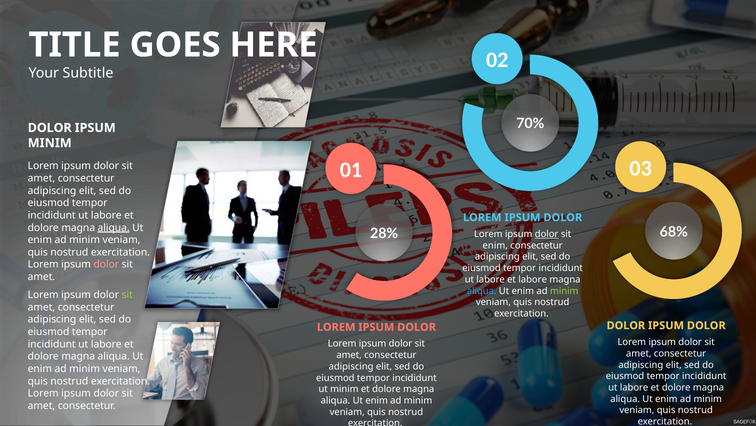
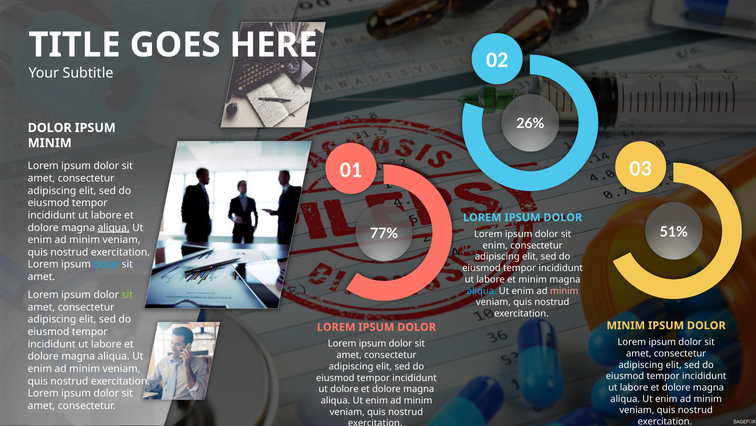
70%: 70% -> 26%
68%: 68% -> 51%
28%: 28% -> 77%
dolor at (547, 234) underline: present -> none
dolor at (106, 264) colour: pink -> light blue
et labore: labore -> minim
minim at (564, 290) colour: light green -> pink
DOLOR at (626, 325): DOLOR -> MINIM
ut minim: minim -> dolore
